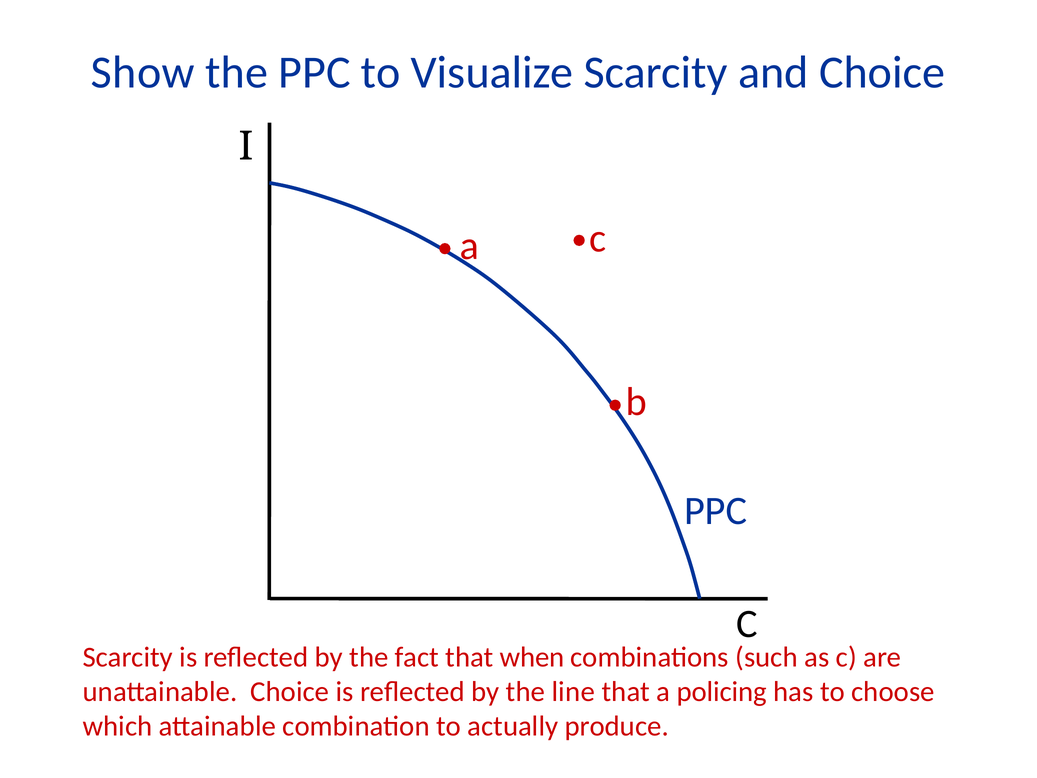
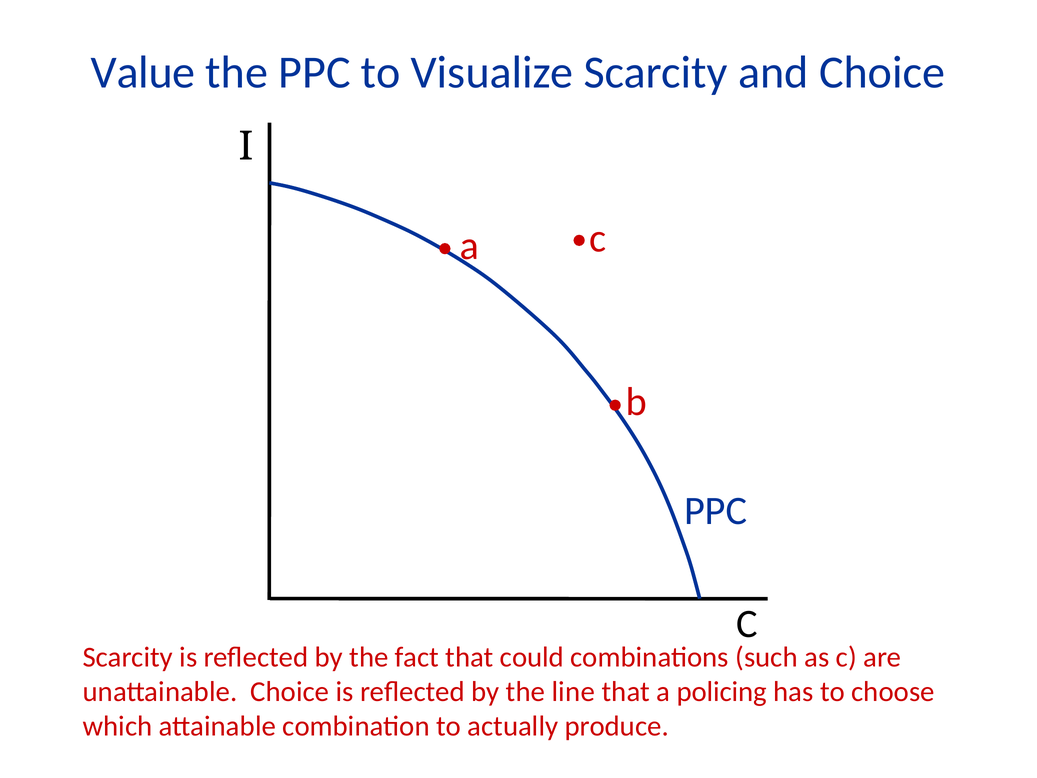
Show: Show -> Value
when: when -> could
